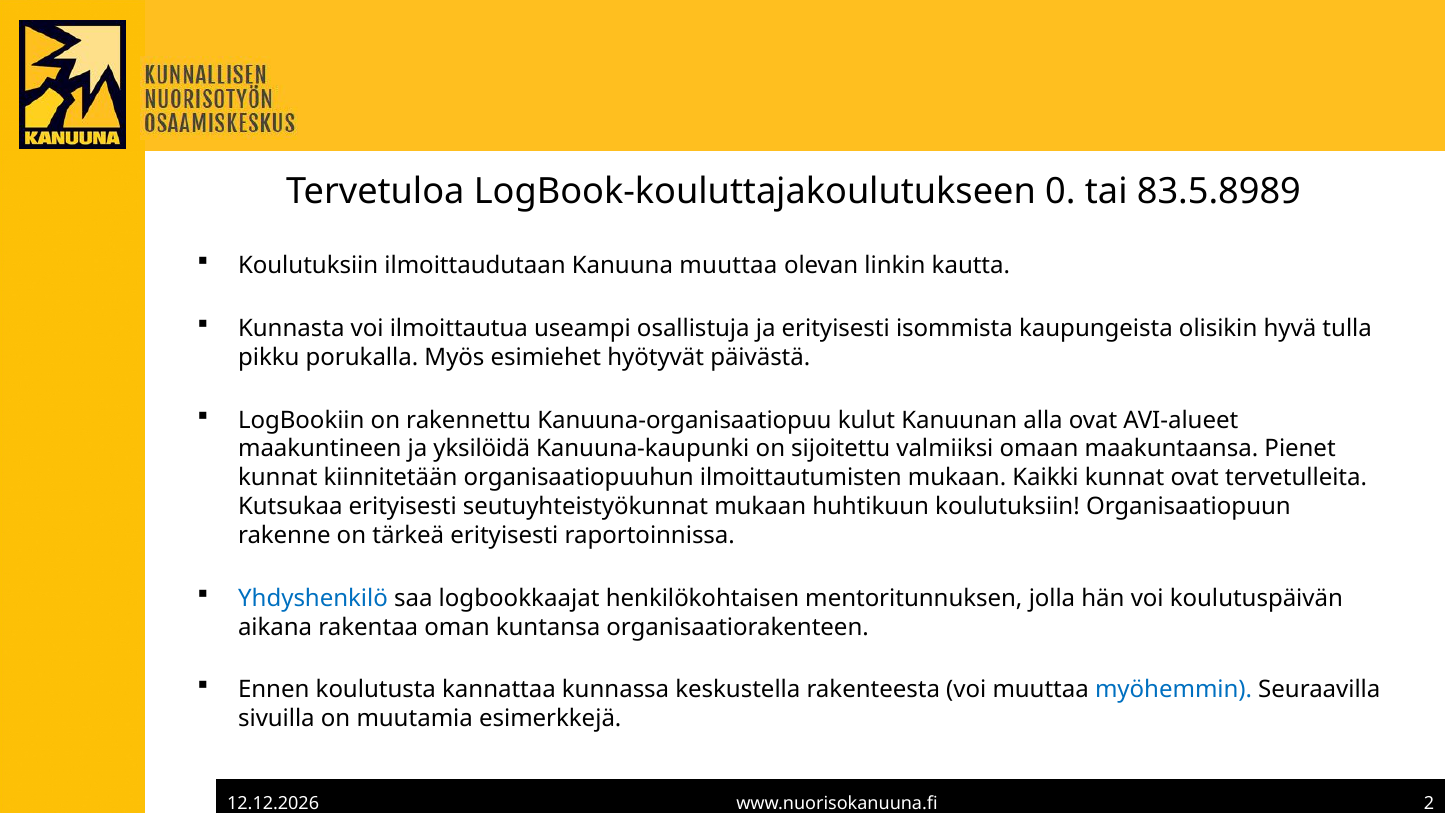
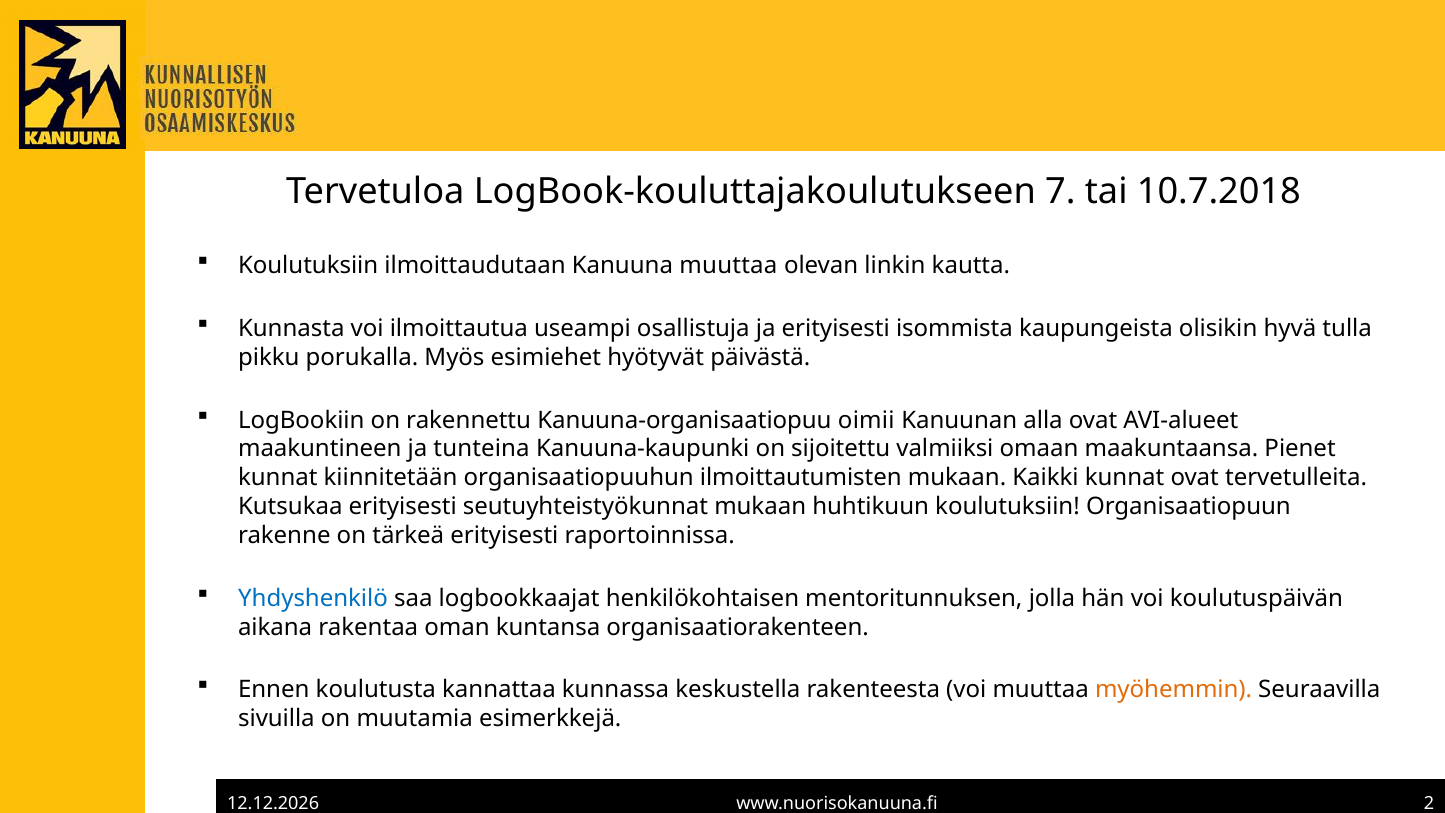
0: 0 -> 7
83.5.8989: 83.5.8989 -> 10.7.2018
kulut: kulut -> oimii
yksilöidä: yksilöidä -> tunteina
myöhemmin colour: blue -> orange
